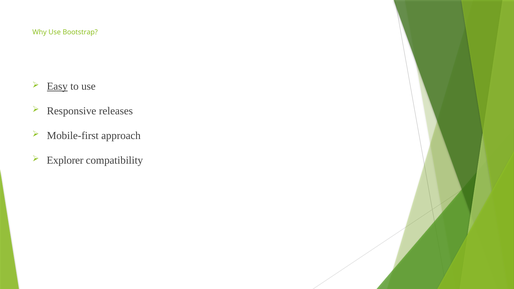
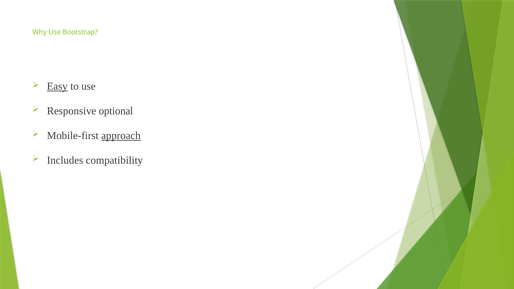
releases: releases -> optional
approach underline: none -> present
Explorer: Explorer -> Includes
